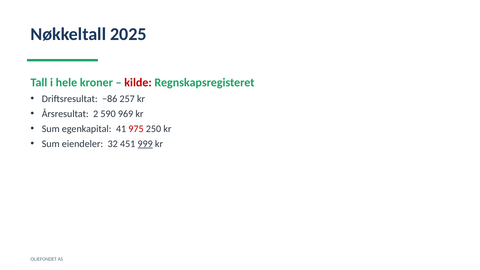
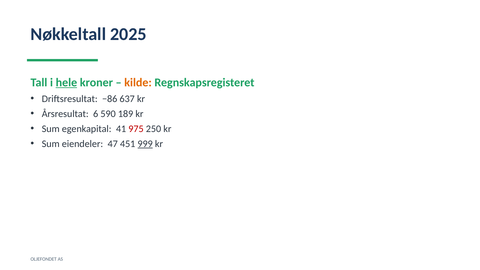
hele underline: none -> present
kilde colour: red -> orange
257: 257 -> 637
2: 2 -> 6
969: 969 -> 189
32: 32 -> 47
